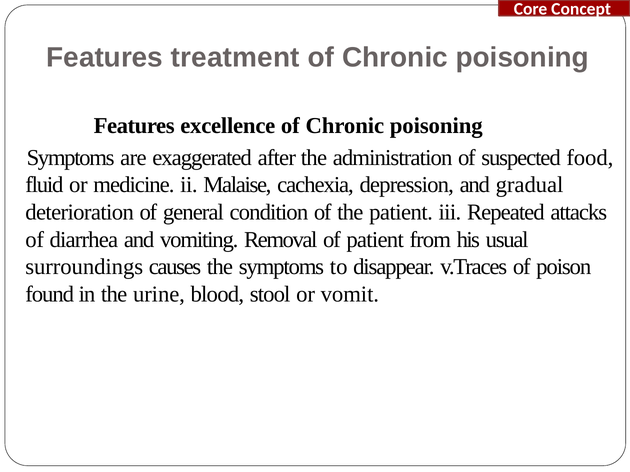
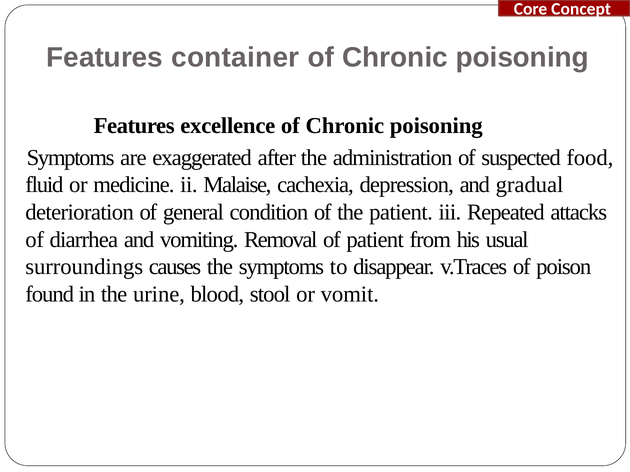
treatment: treatment -> container
